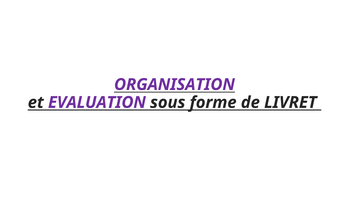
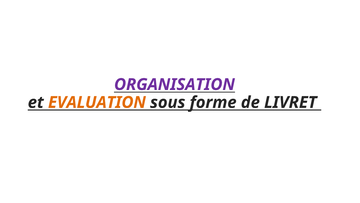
EVALUATION colour: purple -> orange
